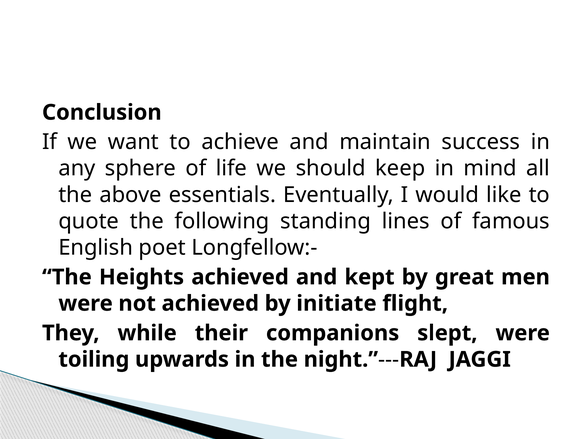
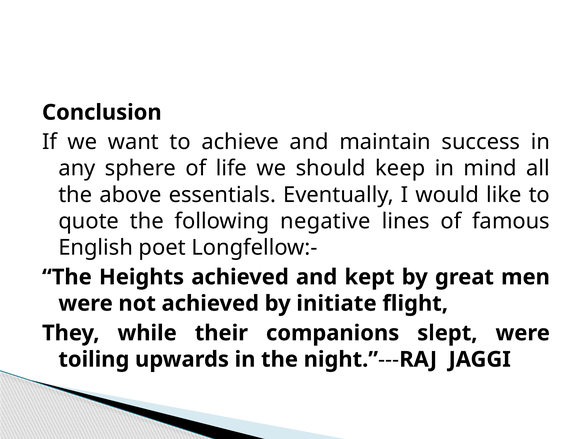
standing: standing -> negative
